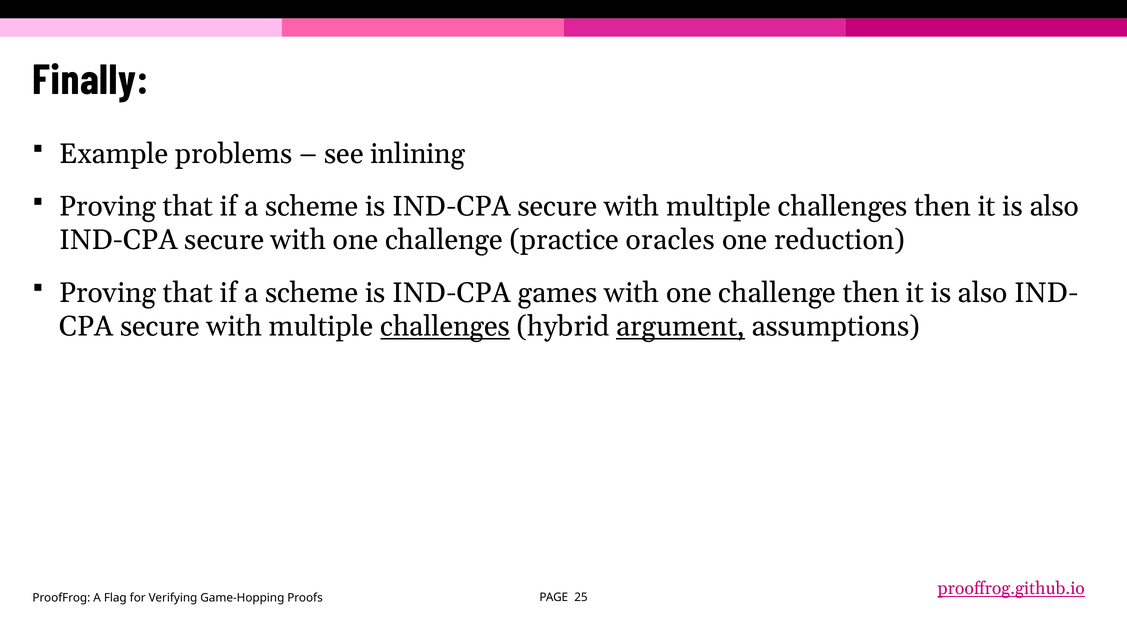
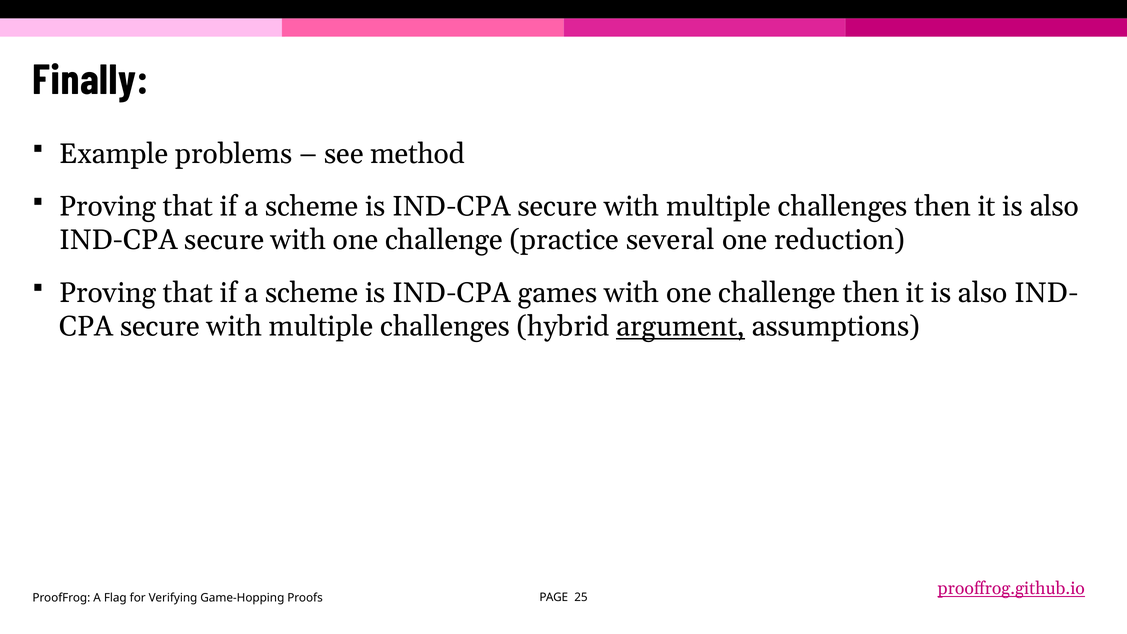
inlining: inlining -> method
oracles: oracles -> several
challenges at (445, 326) underline: present -> none
